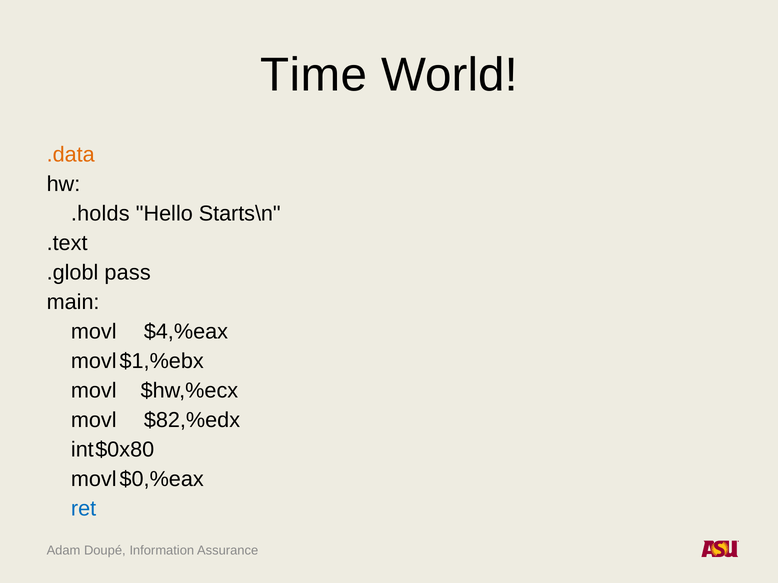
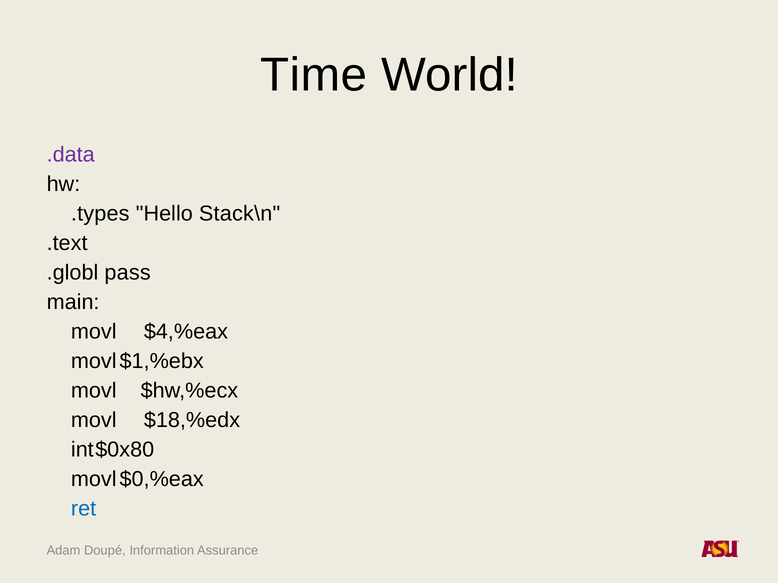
.data colour: orange -> purple
.holds: .holds -> .types
Starts\n: Starts\n -> Stack\n
$82,%edx: $82,%edx -> $18,%edx
